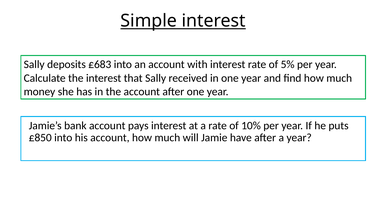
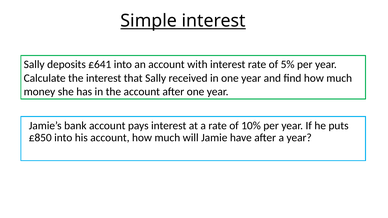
£683: £683 -> £641
